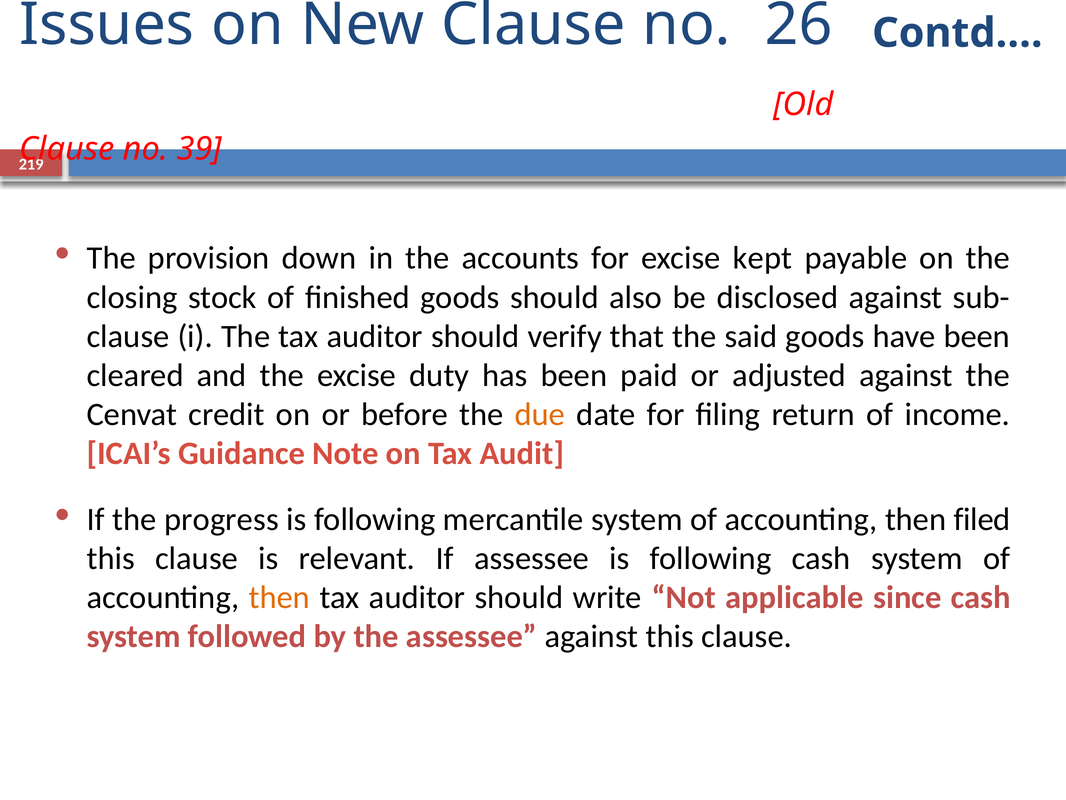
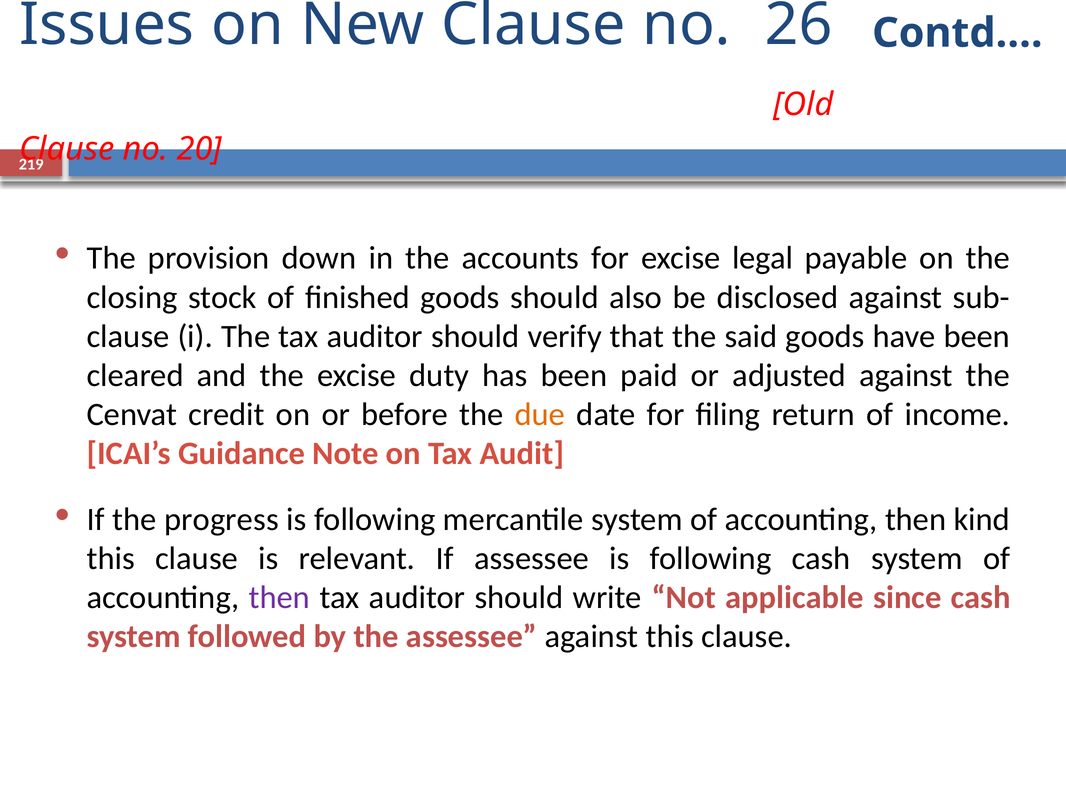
39: 39 -> 20
kept: kept -> legal
filed: filed -> kind
then at (279, 597) colour: orange -> purple
